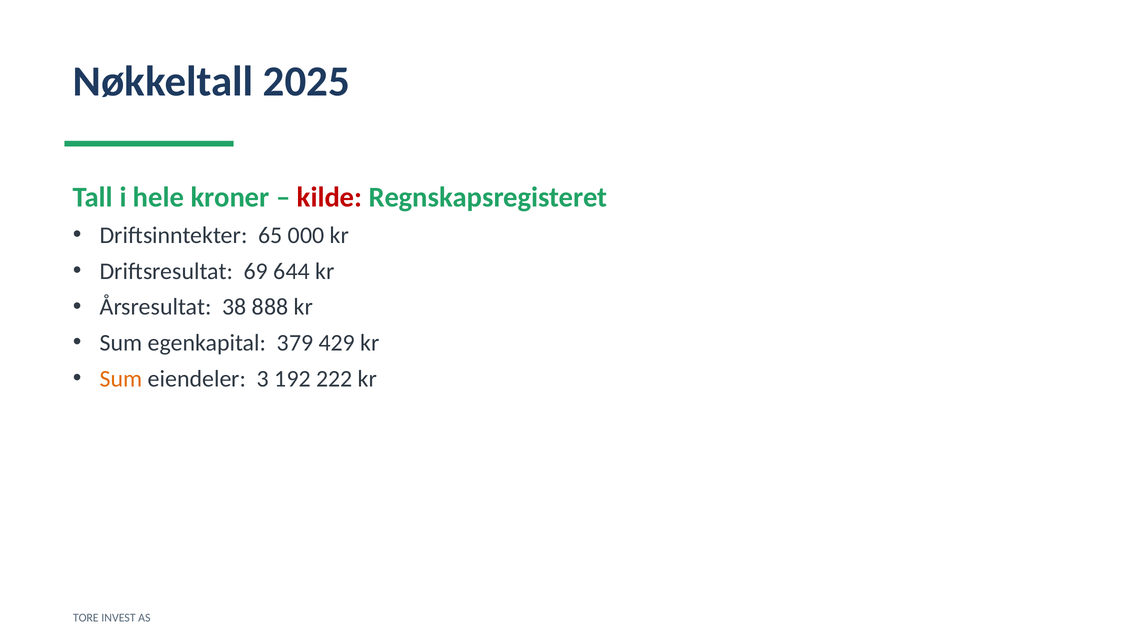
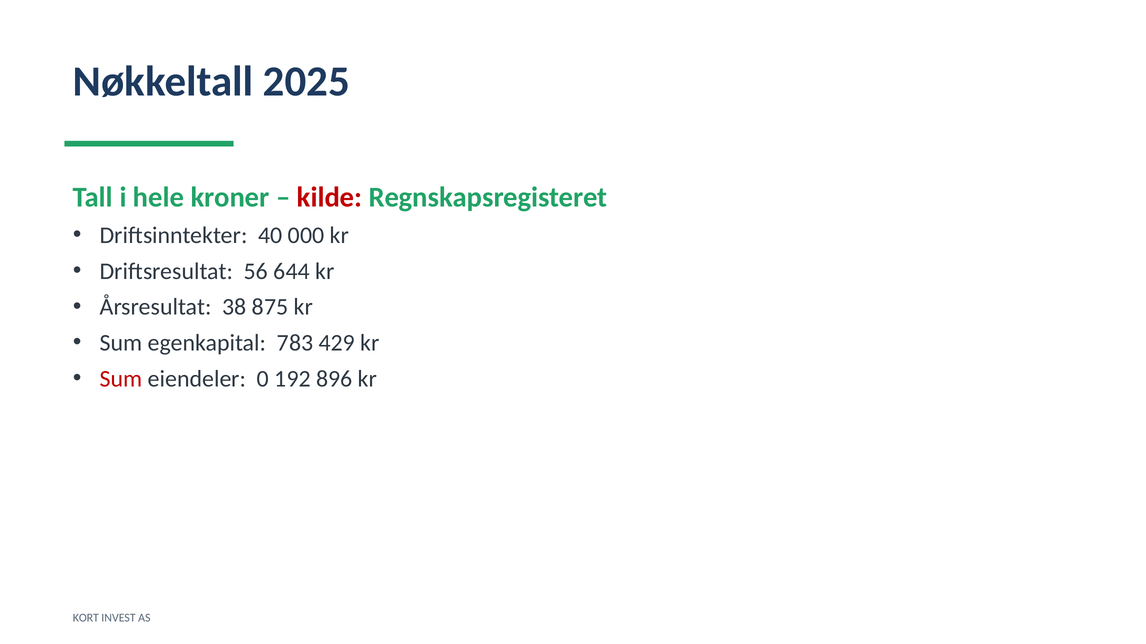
65: 65 -> 40
69: 69 -> 56
888: 888 -> 875
379: 379 -> 783
Sum at (121, 379) colour: orange -> red
3: 3 -> 0
222: 222 -> 896
TORE: TORE -> KORT
